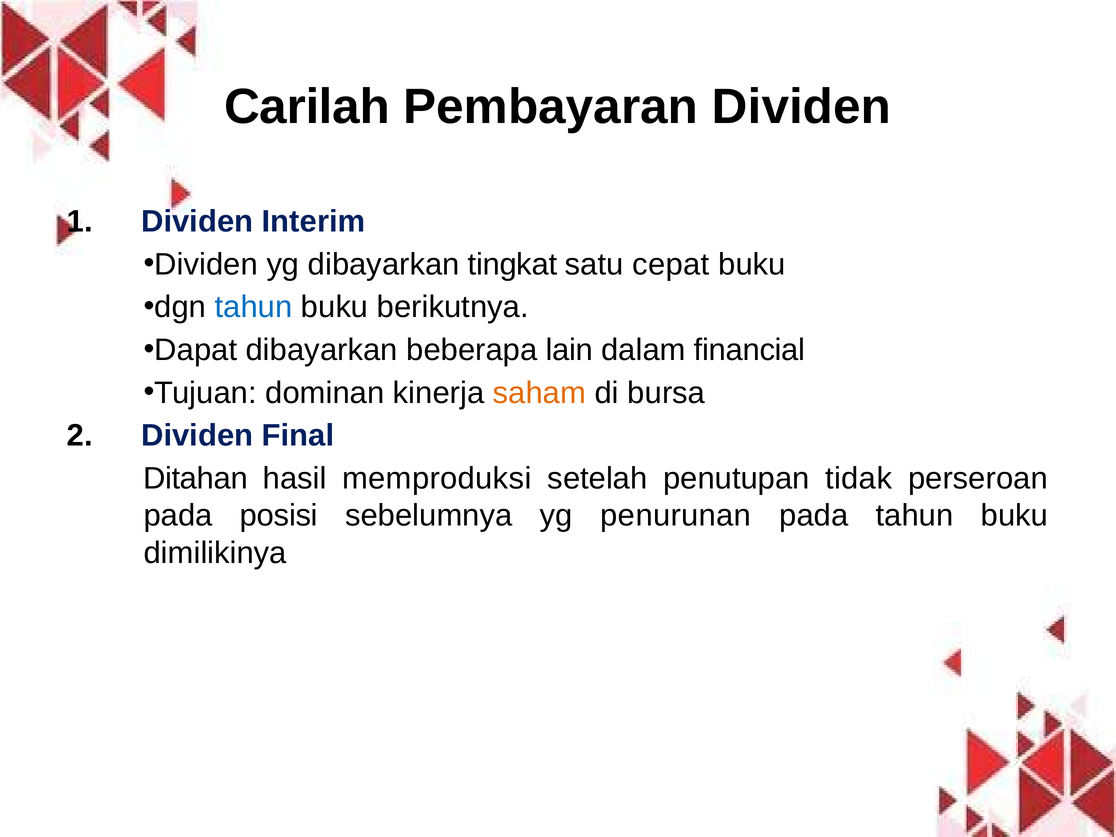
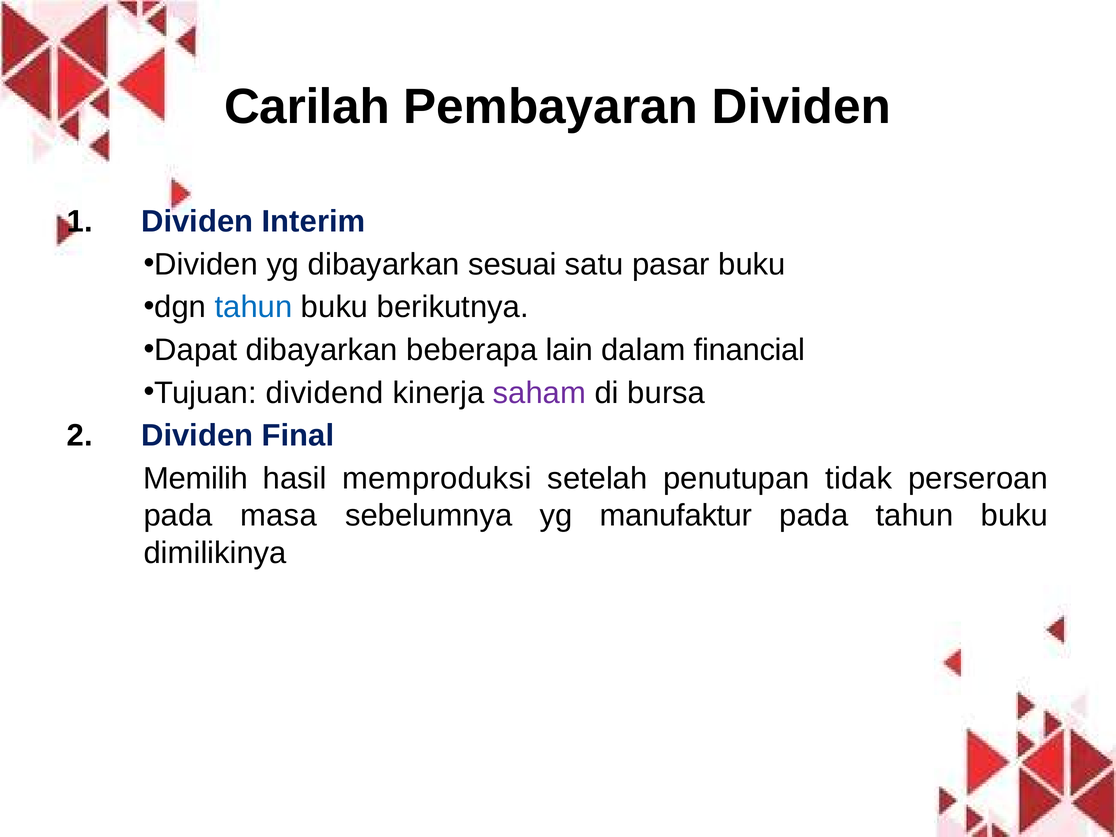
tingkat: tingkat -> sesuai
cepat: cepat -> pasar
dominan: dominan -> dividend
saham colour: orange -> purple
Ditahan: Ditahan -> Memilih
posisi: posisi -> masa
penurunan: penurunan -> manufaktur
